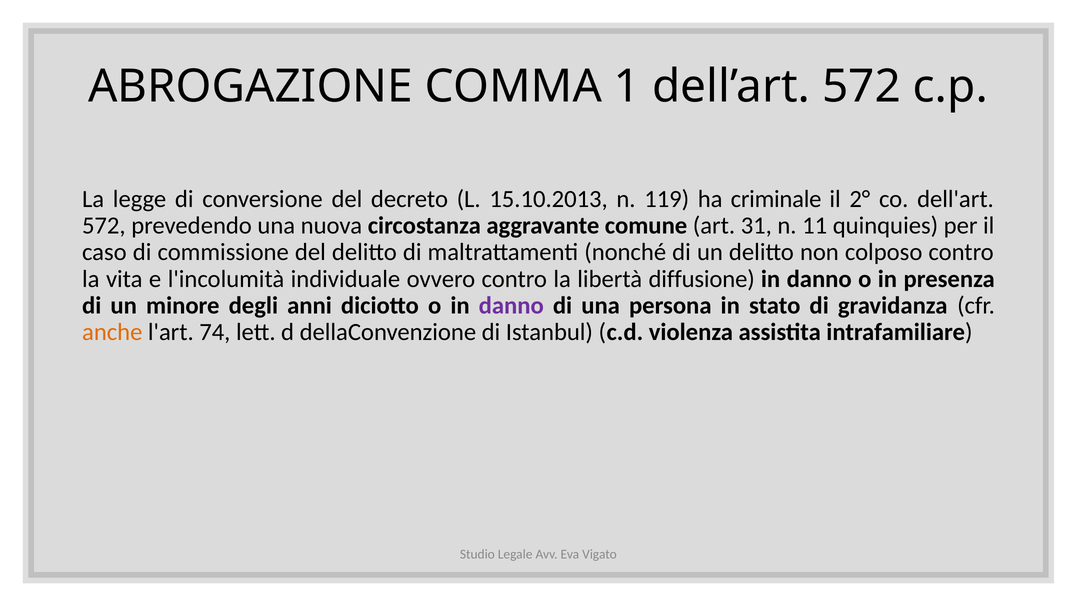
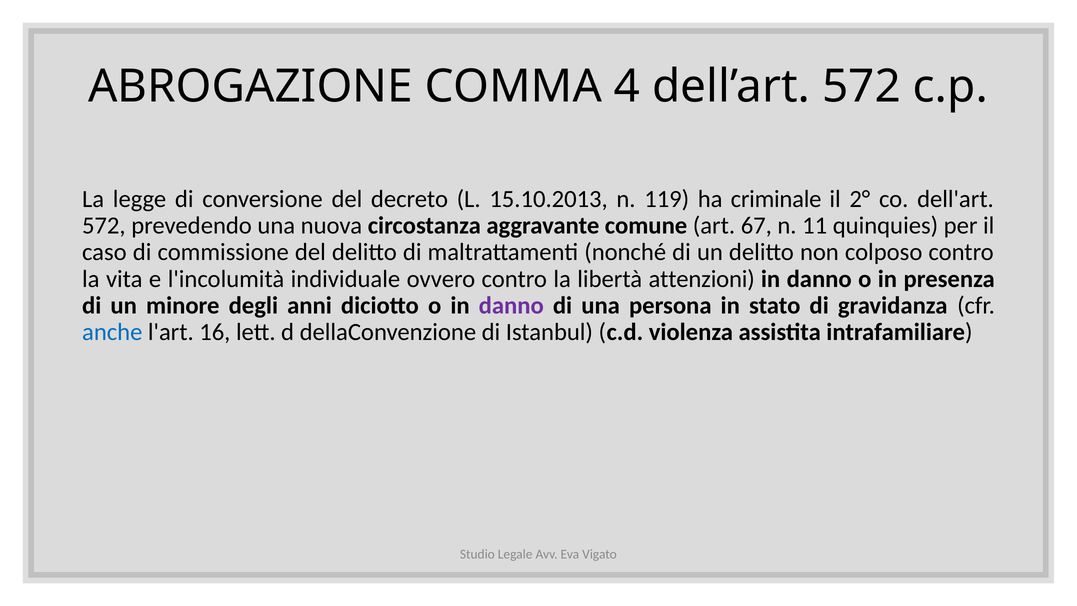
1: 1 -> 4
31: 31 -> 67
diffusione: diffusione -> attenzioni
anche colour: orange -> blue
74: 74 -> 16
